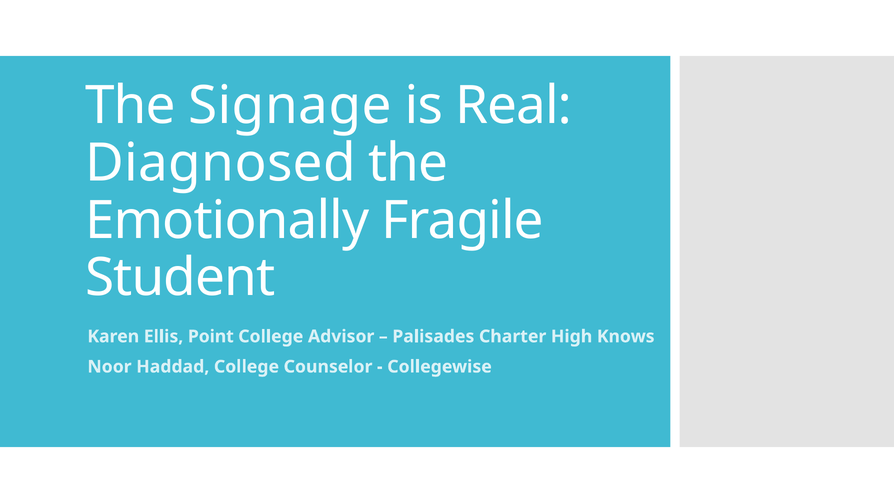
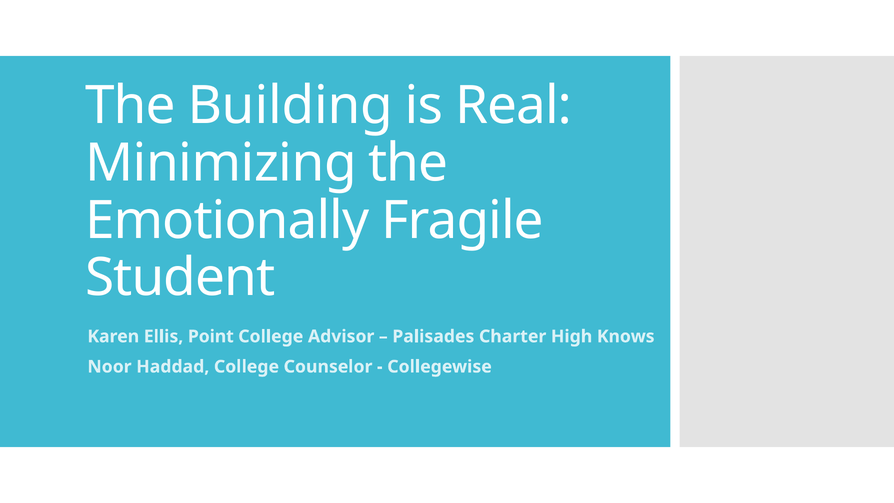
Signage: Signage -> Building
Diagnosed: Diagnosed -> Minimizing
